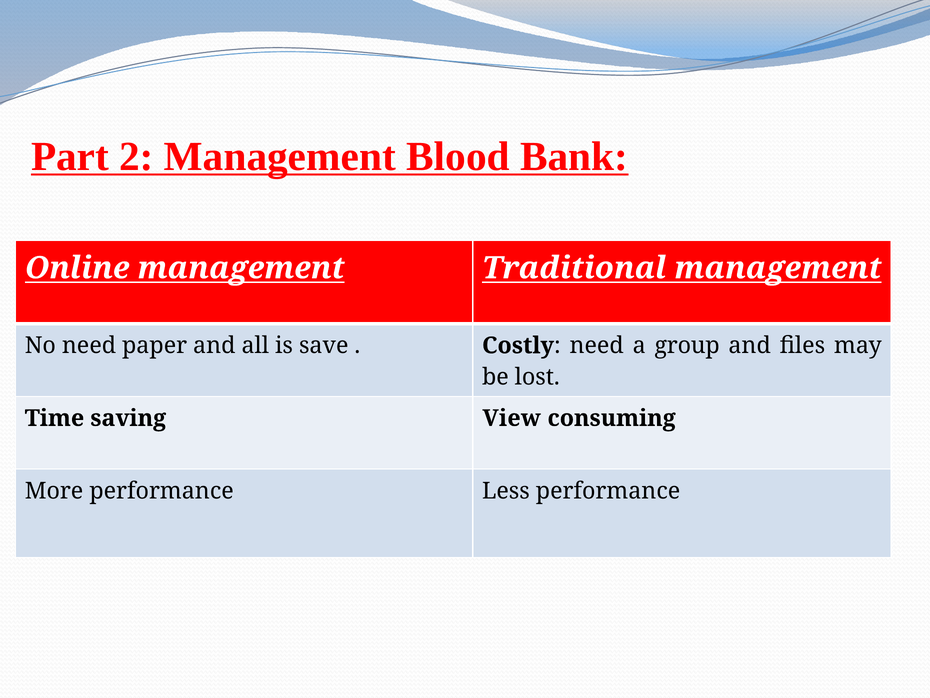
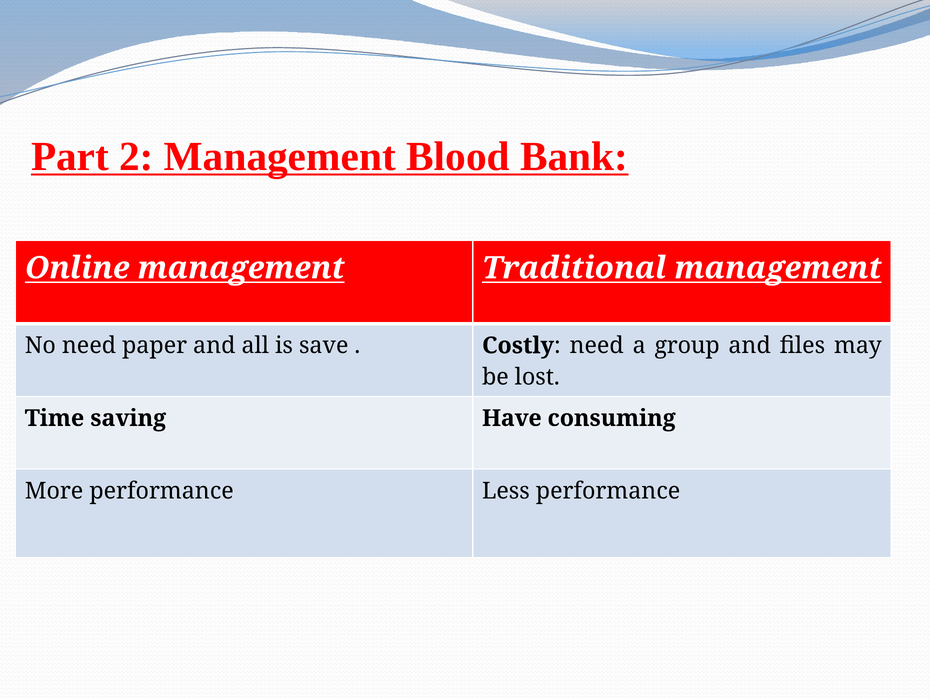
View: View -> Have
